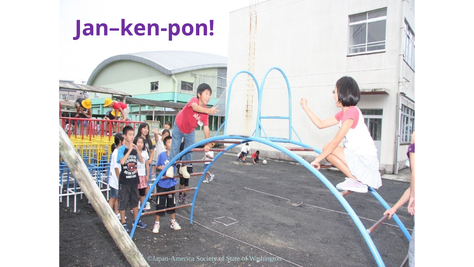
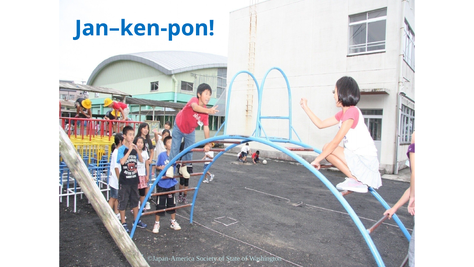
Jan–ken-pon colour: purple -> blue
